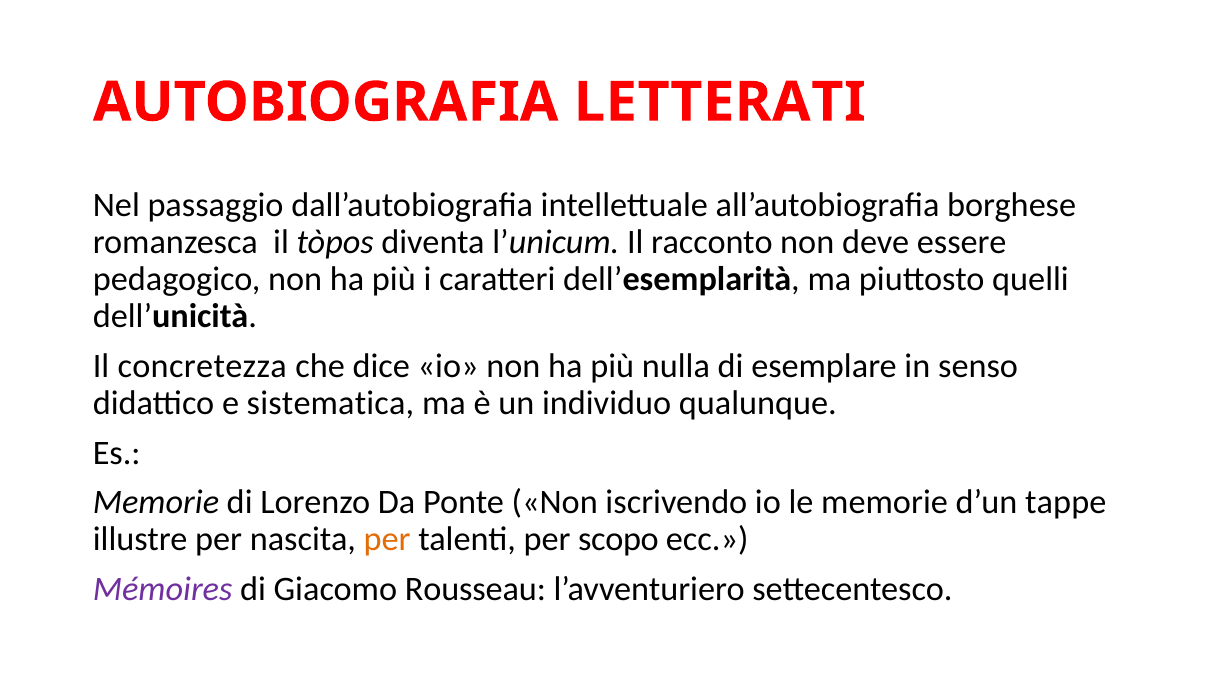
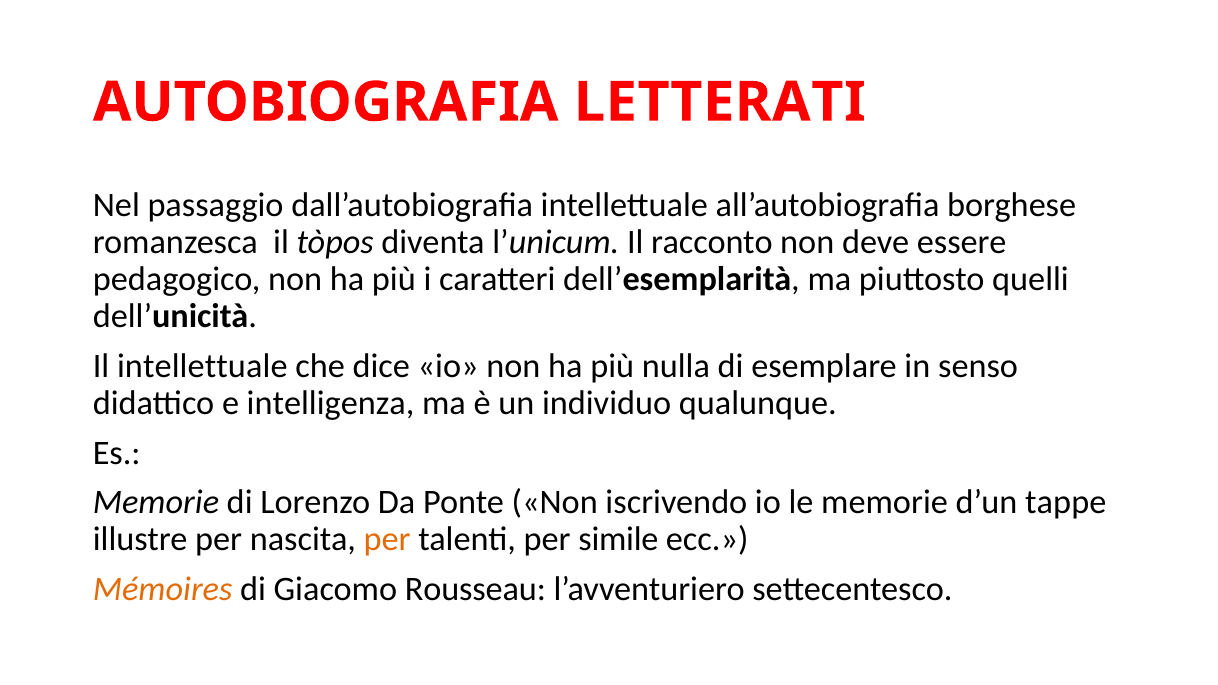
Il concretezza: concretezza -> intellettuale
sistematica: sistematica -> intelligenza
scopo: scopo -> simile
Mémoires colour: purple -> orange
